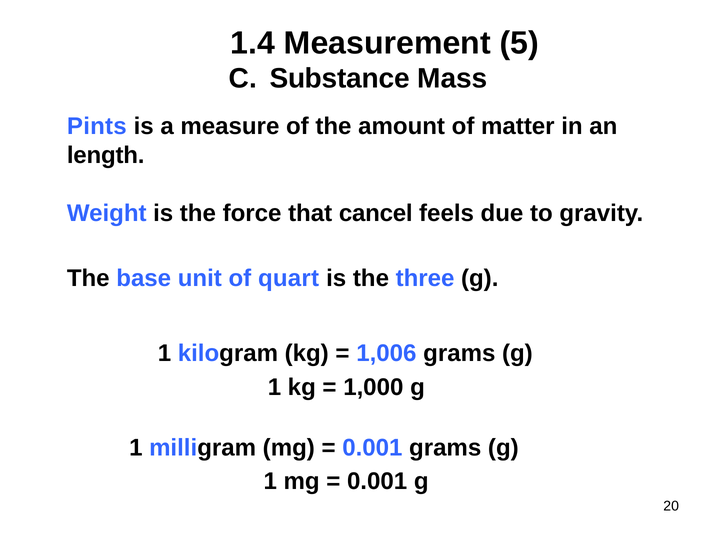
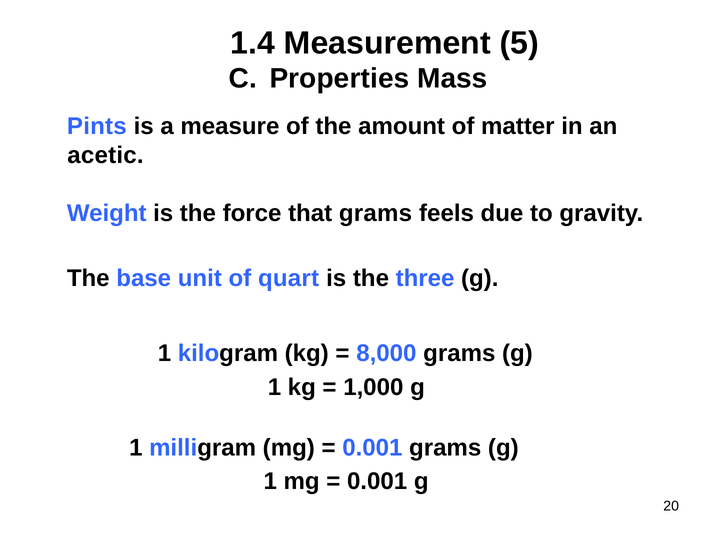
Substance: Substance -> Properties
length: length -> acetic
that cancel: cancel -> grams
1,006: 1,006 -> 8,000
